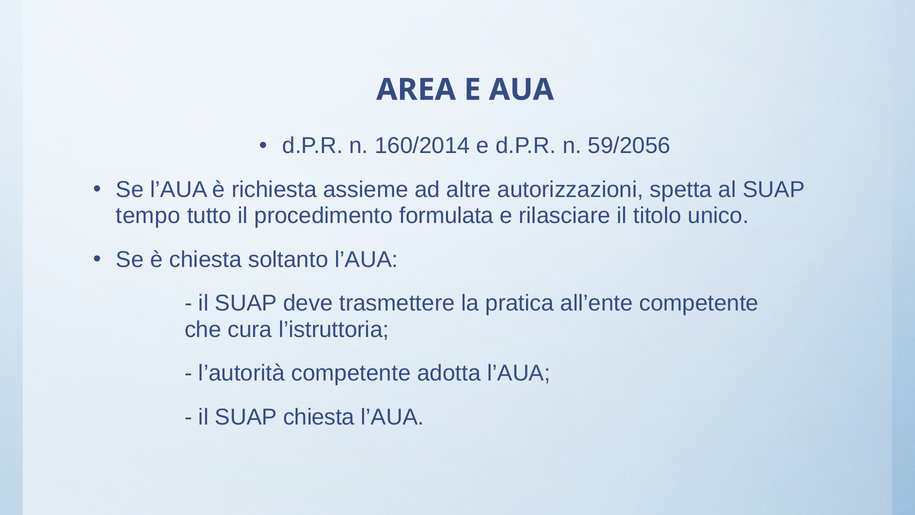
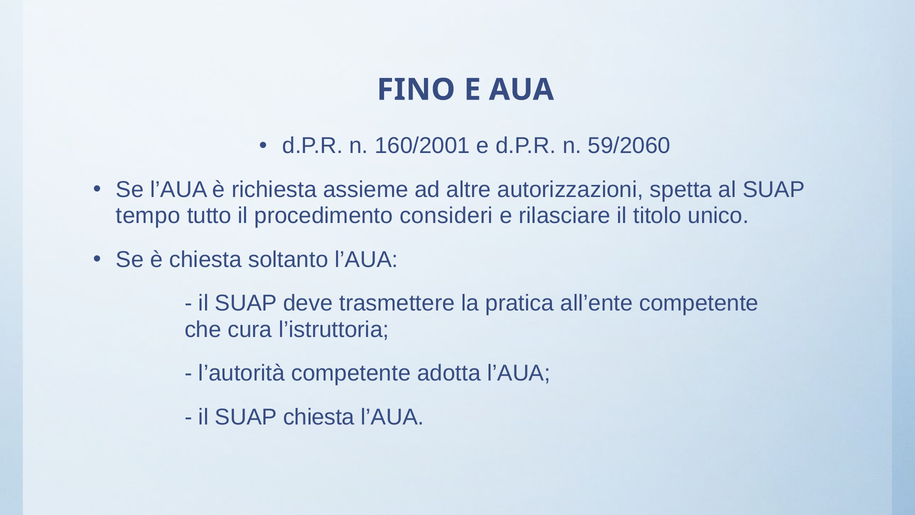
AREA: AREA -> FINO
160/2014: 160/2014 -> 160/2001
59/2056: 59/2056 -> 59/2060
formulata: formulata -> consideri
